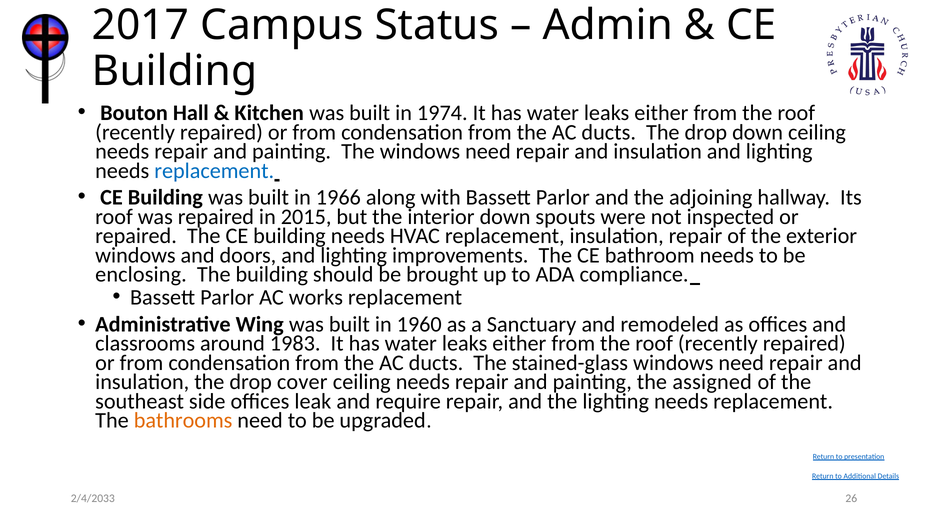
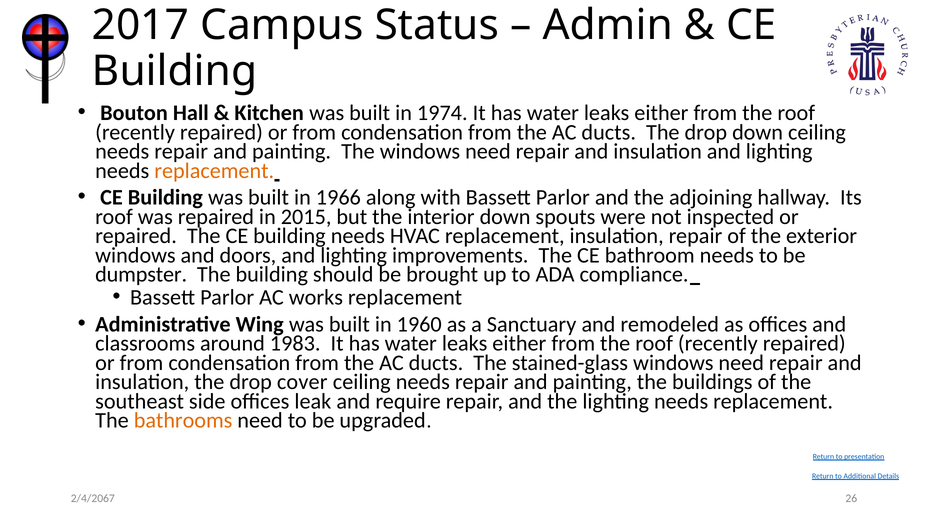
replacement at (214, 171) colour: blue -> orange
enclosing: enclosing -> dumpster
assigned: assigned -> buildings
2/4/2033: 2/4/2033 -> 2/4/2067
